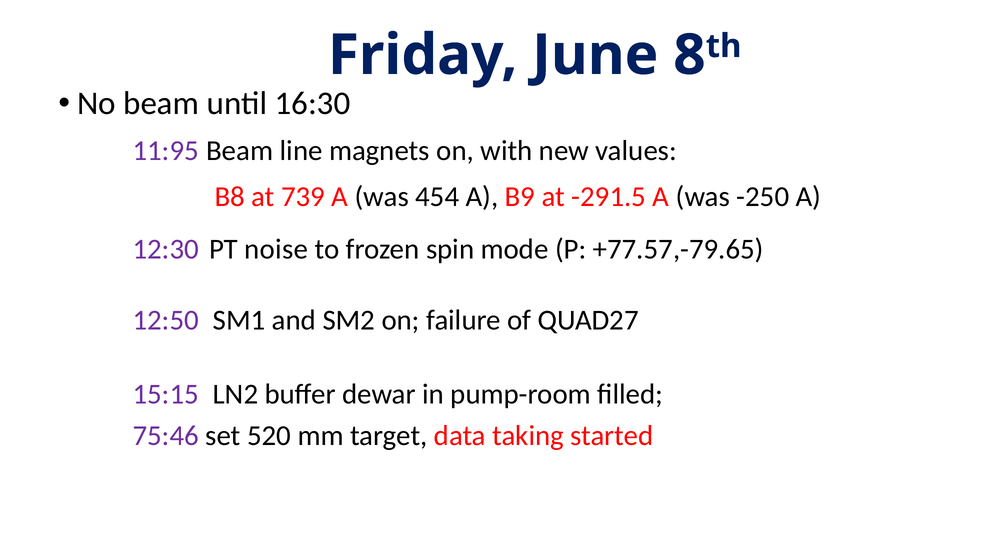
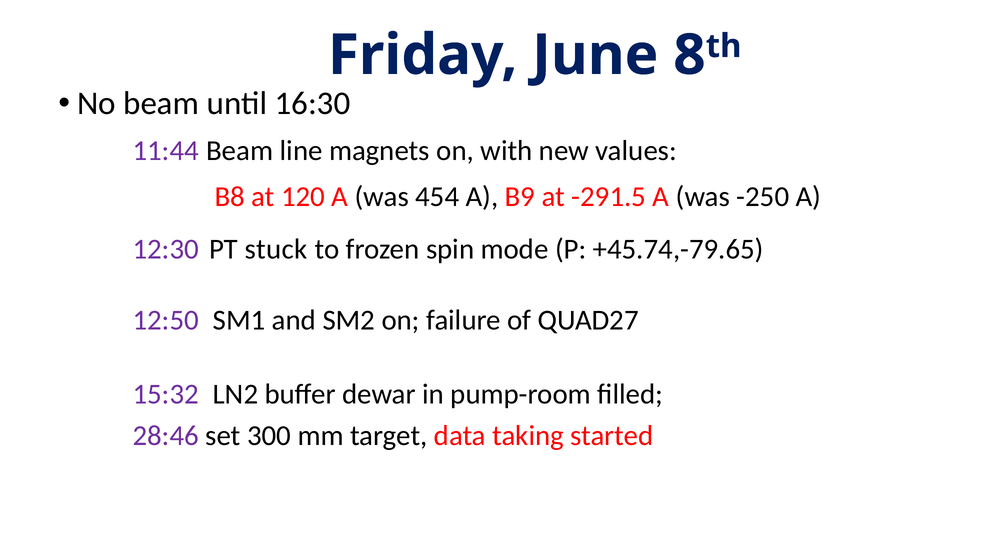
11:95: 11:95 -> 11:44
739: 739 -> 120
noise: noise -> stuck
+77.57,-79.65: +77.57,-79.65 -> +45.74,-79.65
15:15: 15:15 -> 15:32
75:46: 75:46 -> 28:46
520: 520 -> 300
